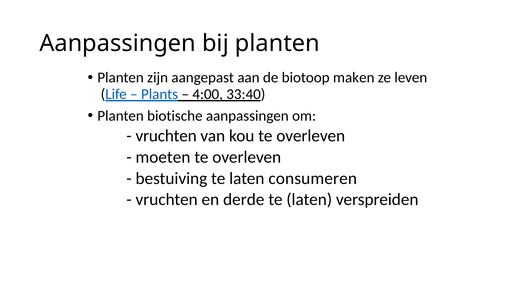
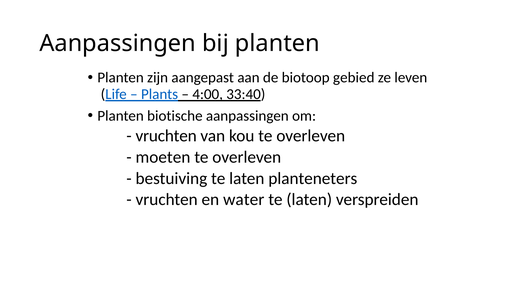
maken: maken -> gebied
consumeren: consumeren -> planteneters
derde: derde -> water
